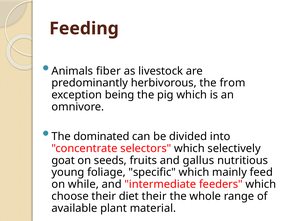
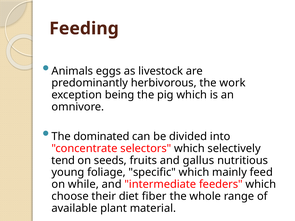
fiber: fiber -> eggs
from: from -> work
goat: goat -> tend
diet their: their -> fiber
